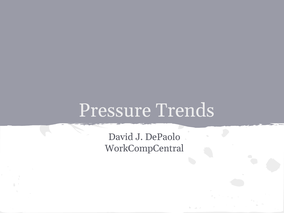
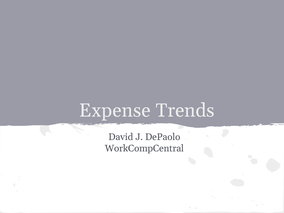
Pressure: Pressure -> Expense
